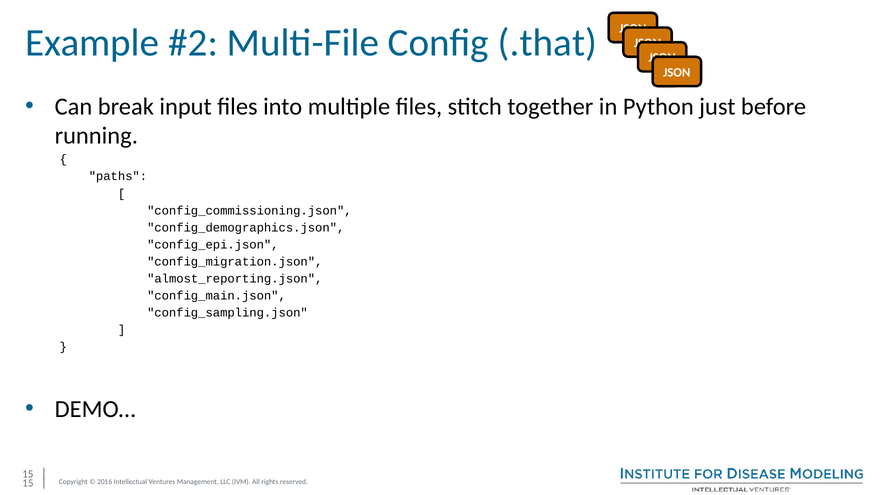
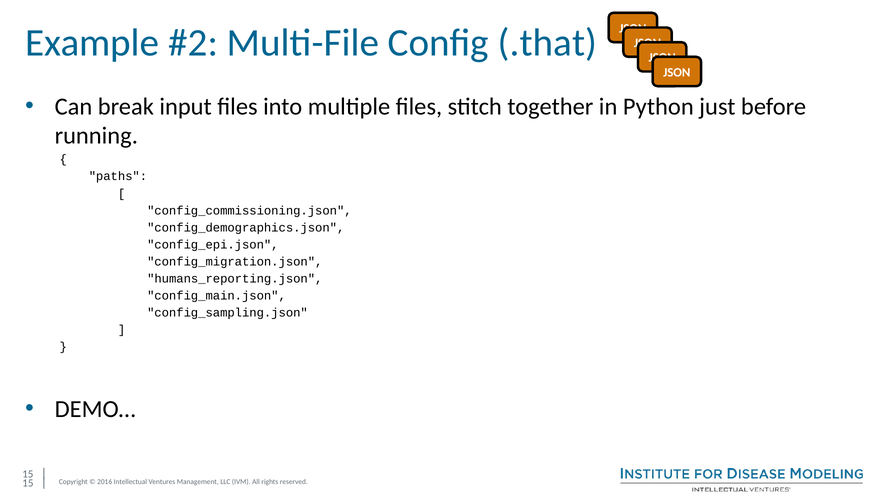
almost_reporting.json: almost_reporting.json -> humans_reporting.json
